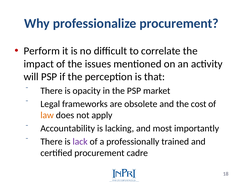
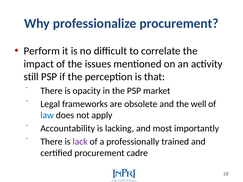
will: will -> still
cost: cost -> well
law colour: orange -> blue
